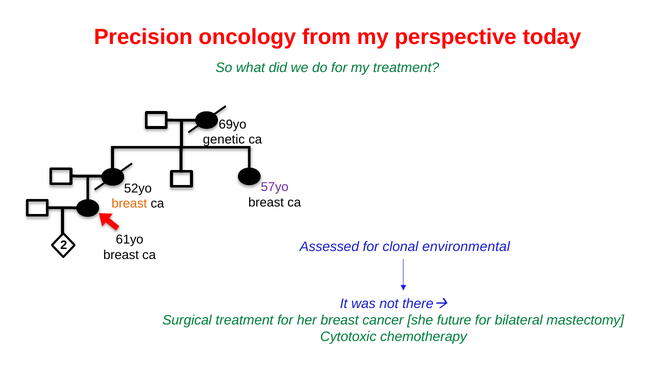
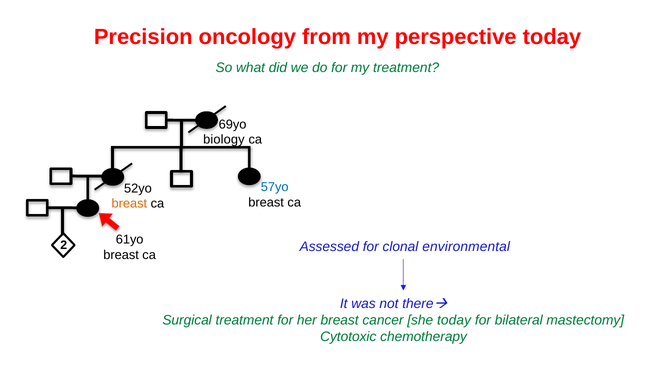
genetic: genetic -> biology
57yo colour: purple -> blue
she future: future -> today
